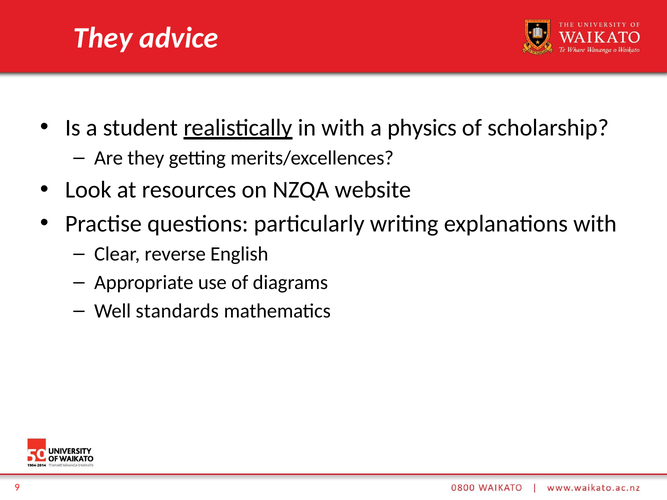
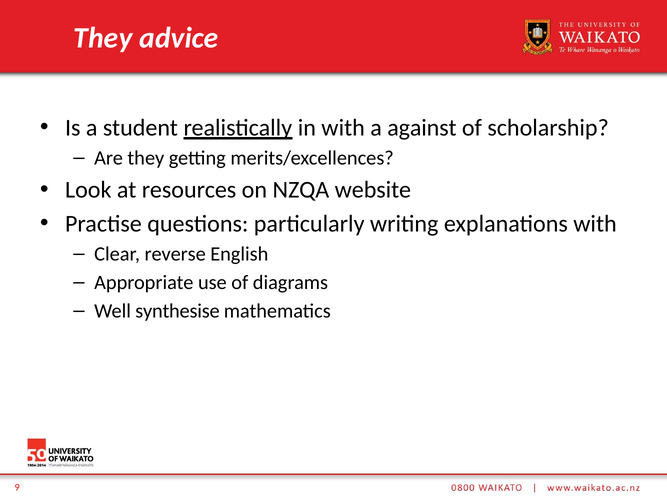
physics: physics -> against
standards: standards -> synthesise
